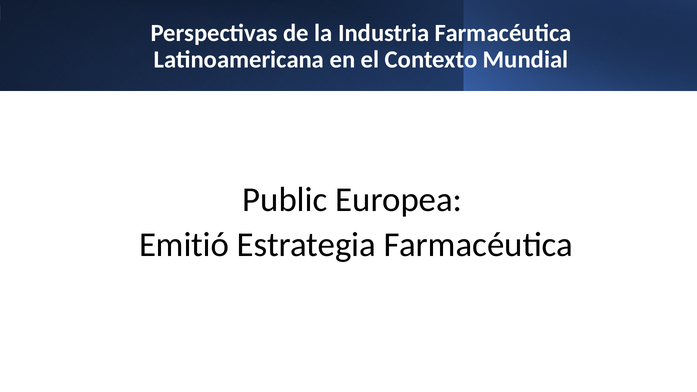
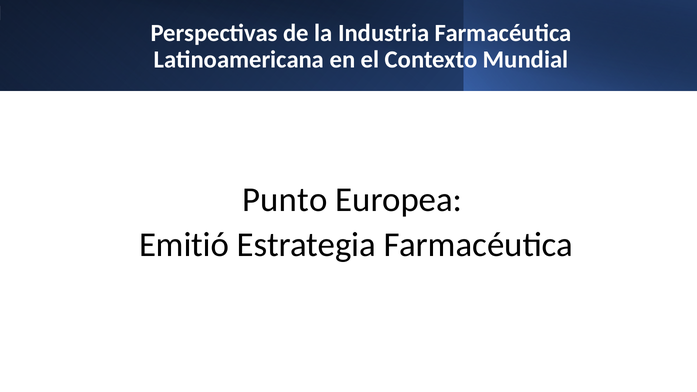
Public: Public -> Punto
